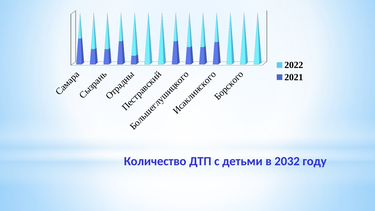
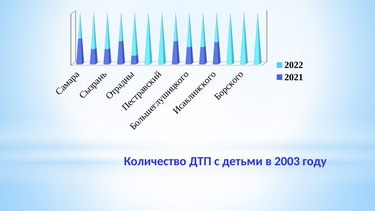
2032: 2032 -> 2003
